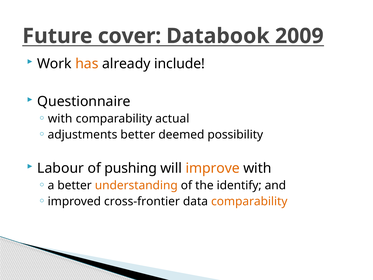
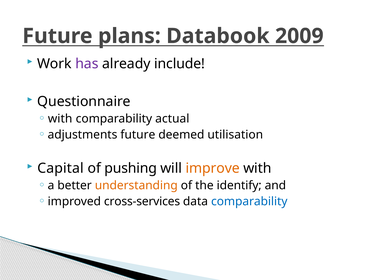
cover: cover -> plans
has colour: orange -> purple
adjustments better: better -> future
possibility: possibility -> utilisation
Labour: Labour -> Capital
cross-frontier: cross-frontier -> cross-services
comparability at (249, 201) colour: orange -> blue
